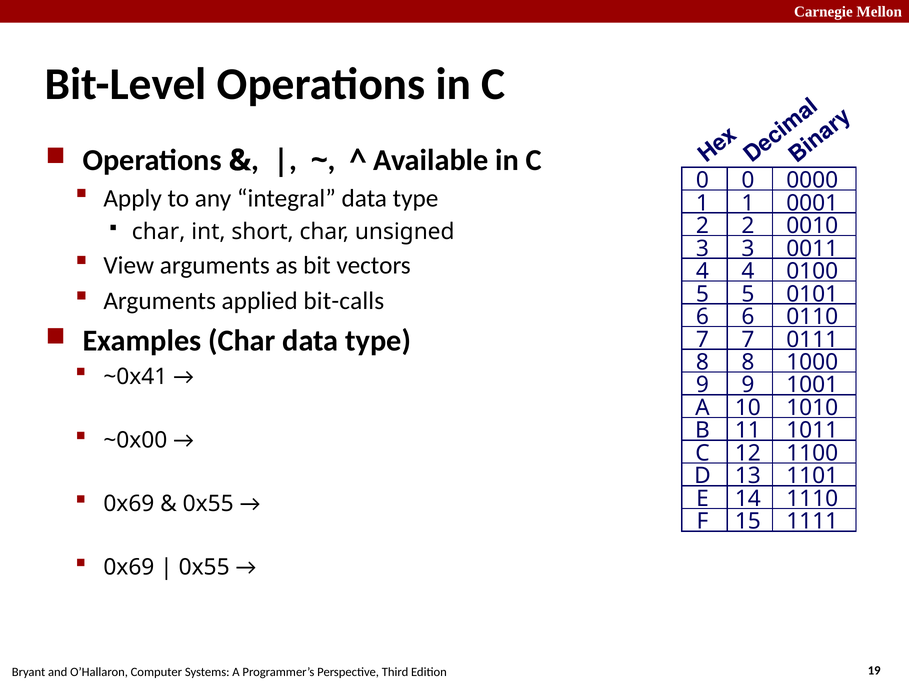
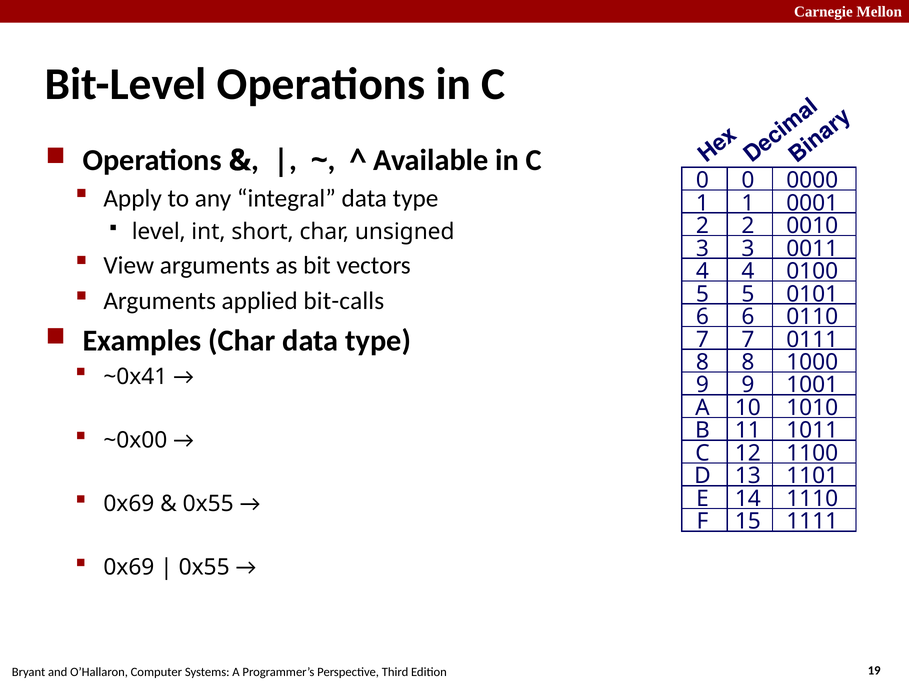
char at (159, 231): char -> level
